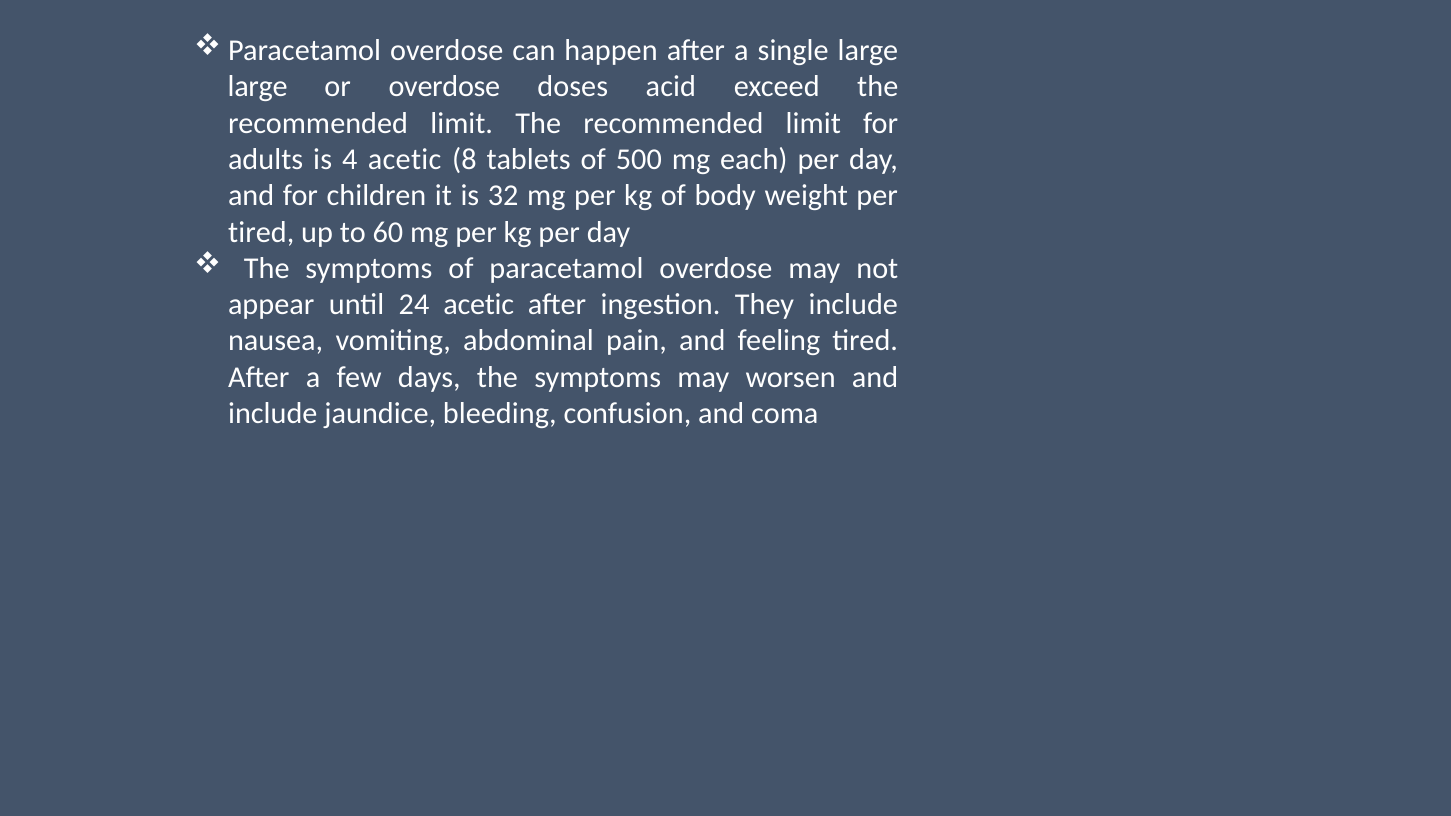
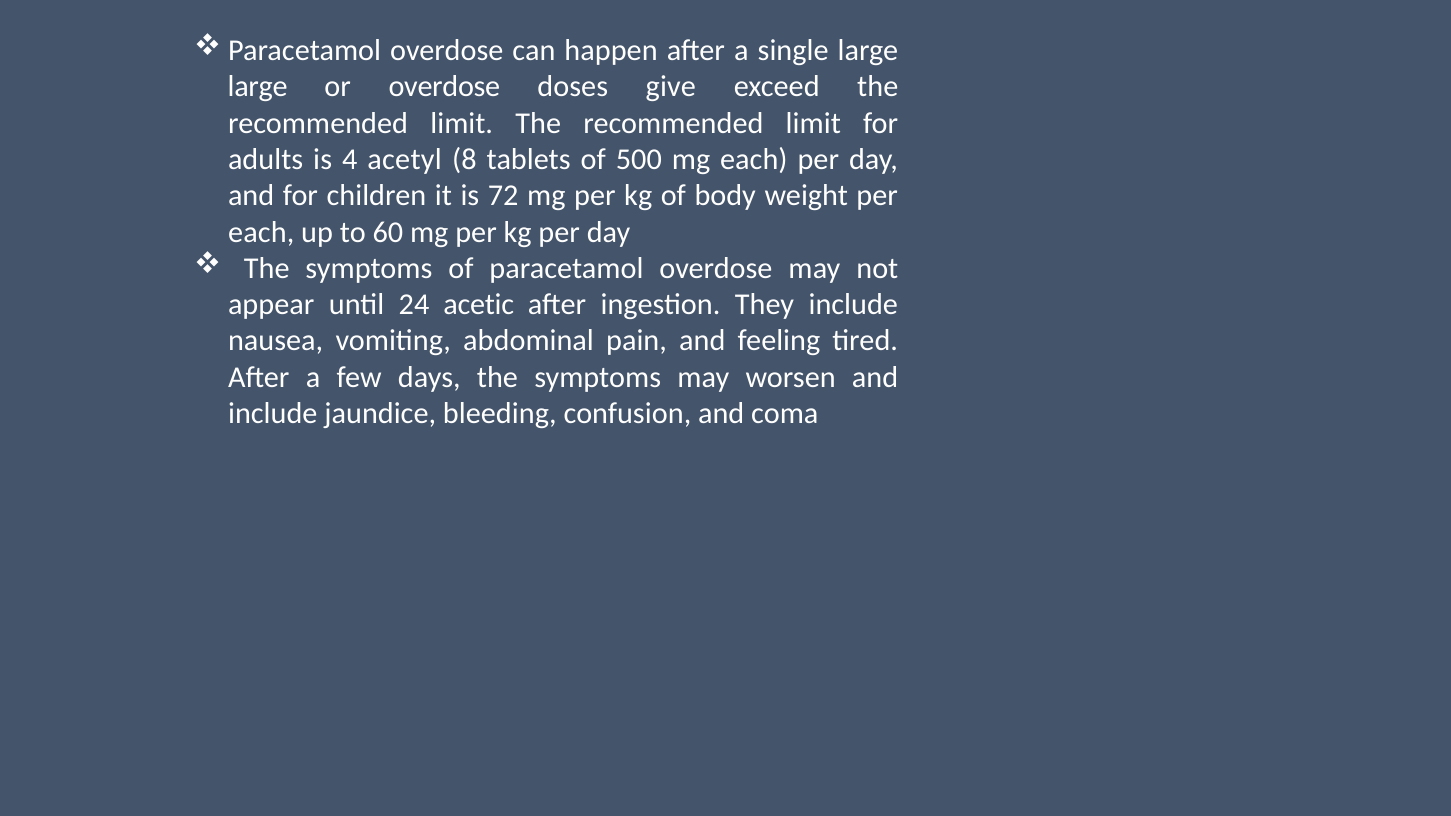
acid: acid -> give
4 acetic: acetic -> acetyl
32: 32 -> 72
tired at (261, 232): tired -> each
